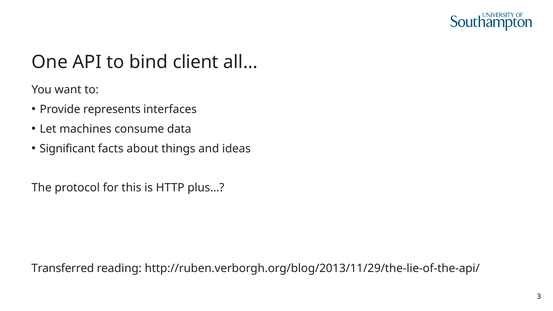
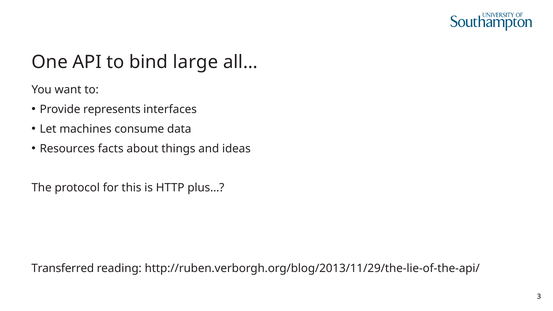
client: client -> large
Significant: Significant -> Resources
